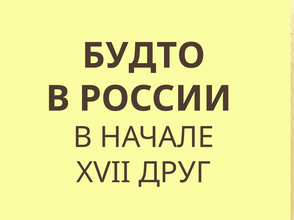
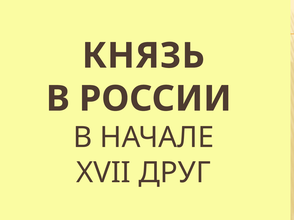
БУДТО: БУДТО -> КНЯЗЬ
